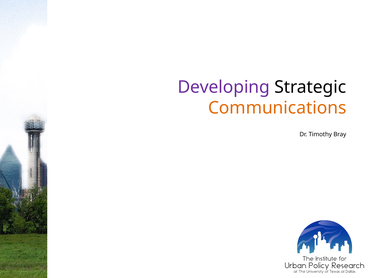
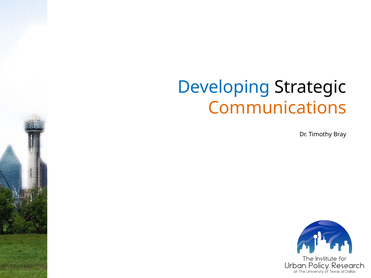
Developing colour: purple -> blue
